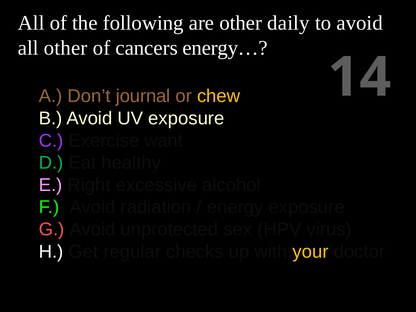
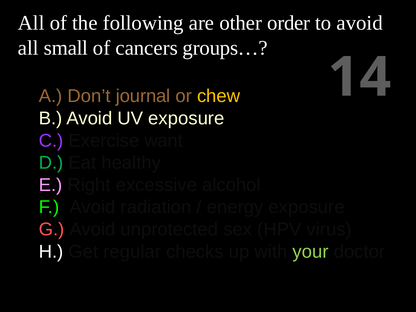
daily: daily -> order
all other: other -> small
energy…: energy… -> groups…
your colour: yellow -> light green
